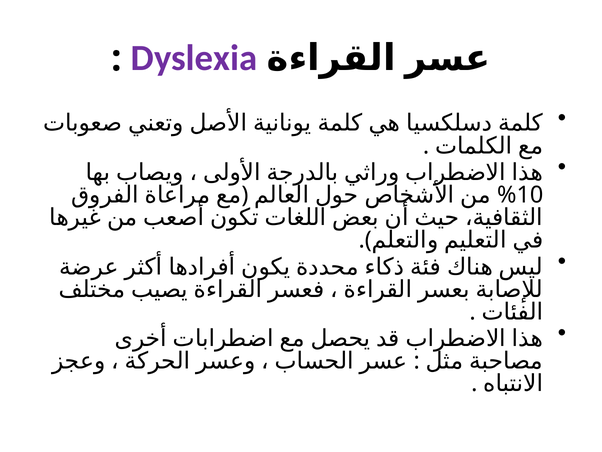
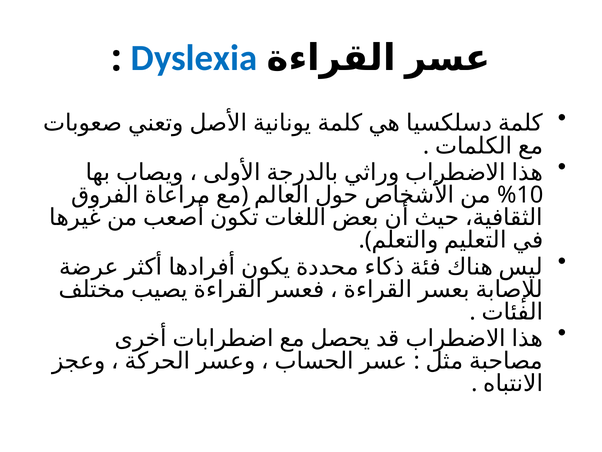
Dyslexia colour: purple -> blue
